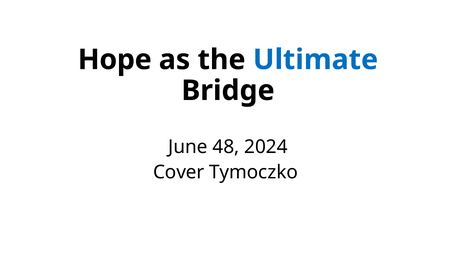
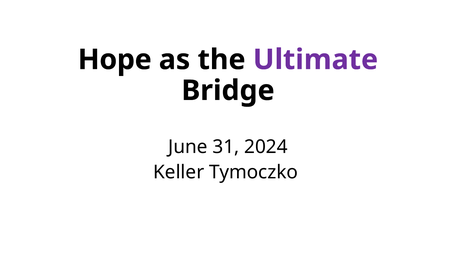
Ultimate colour: blue -> purple
48: 48 -> 31
Cover: Cover -> Keller
